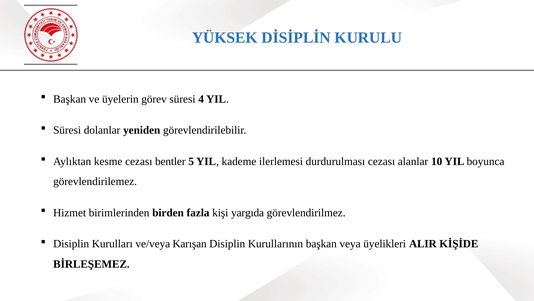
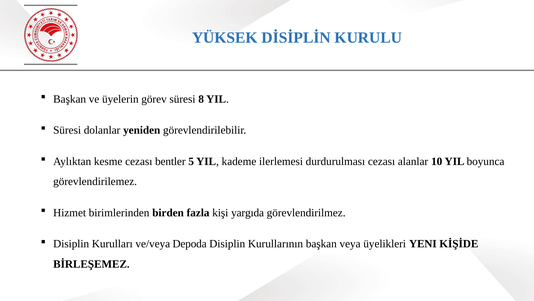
4: 4 -> 8
Karışan: Karışan -> Depoda
ALIR: ALIR -> YENI
